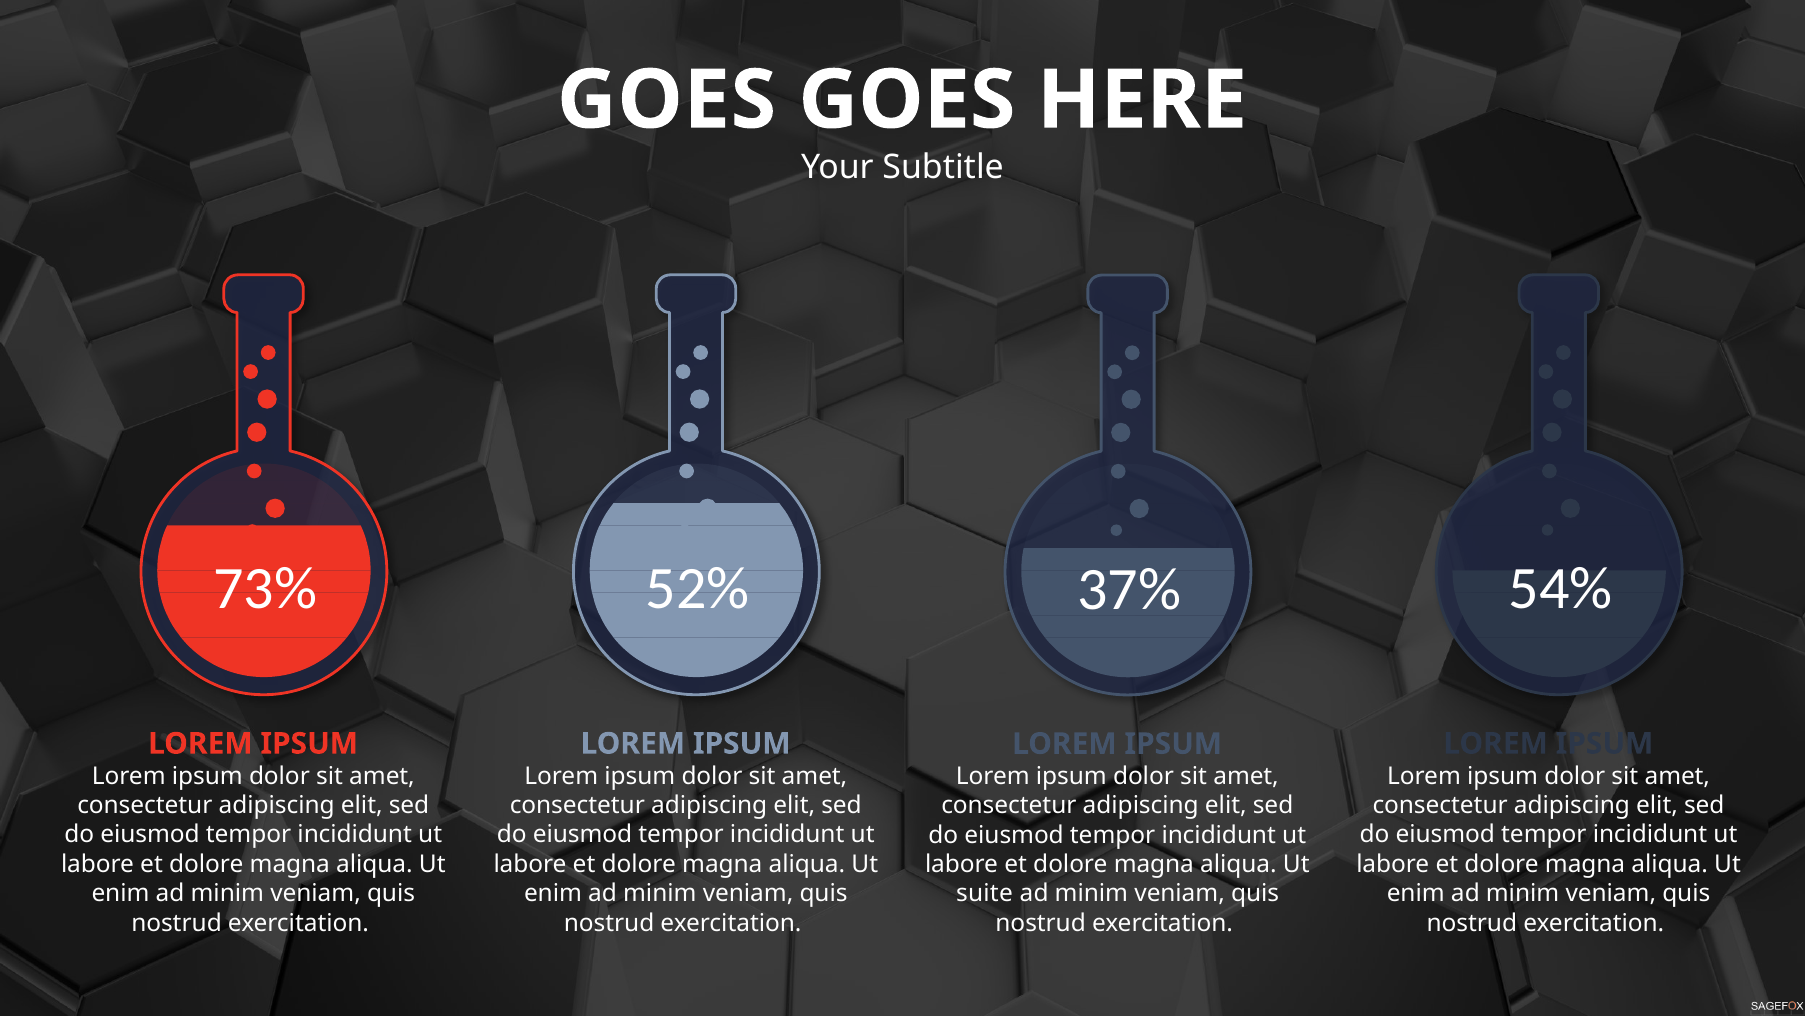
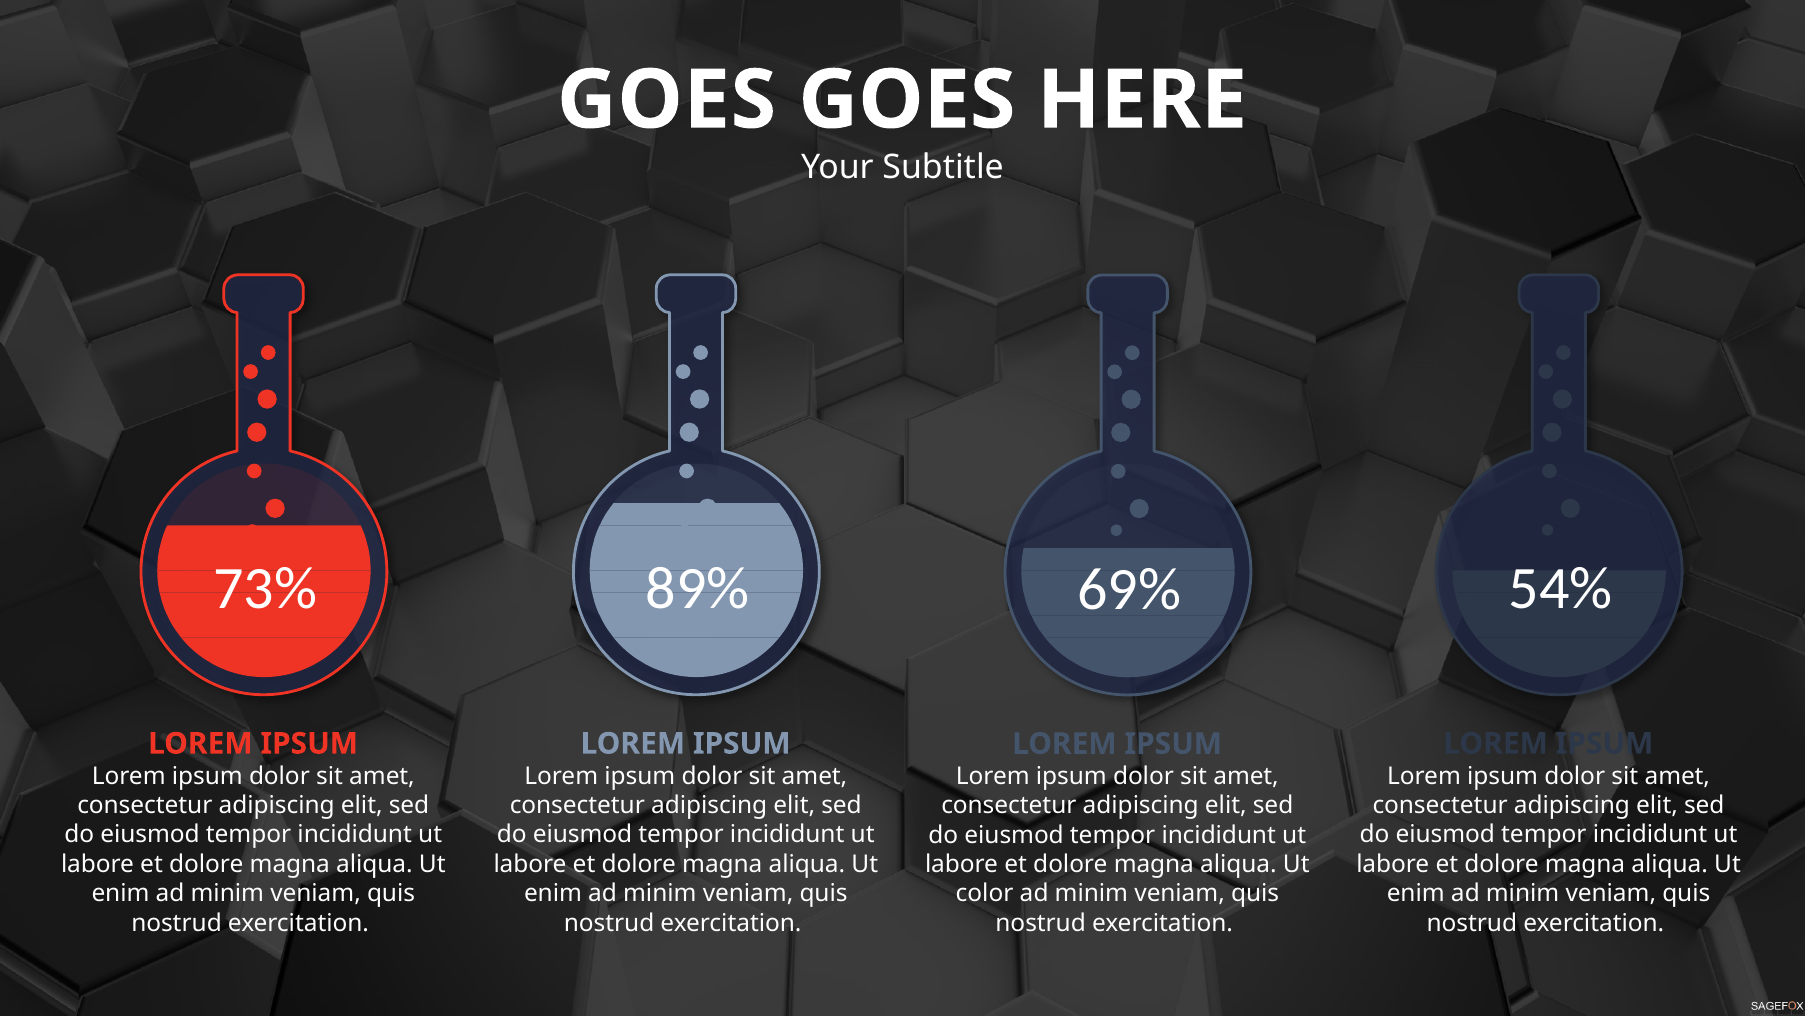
52%: 52% -> 89%
37%: 37% -> 69%
suite: suite -> color
